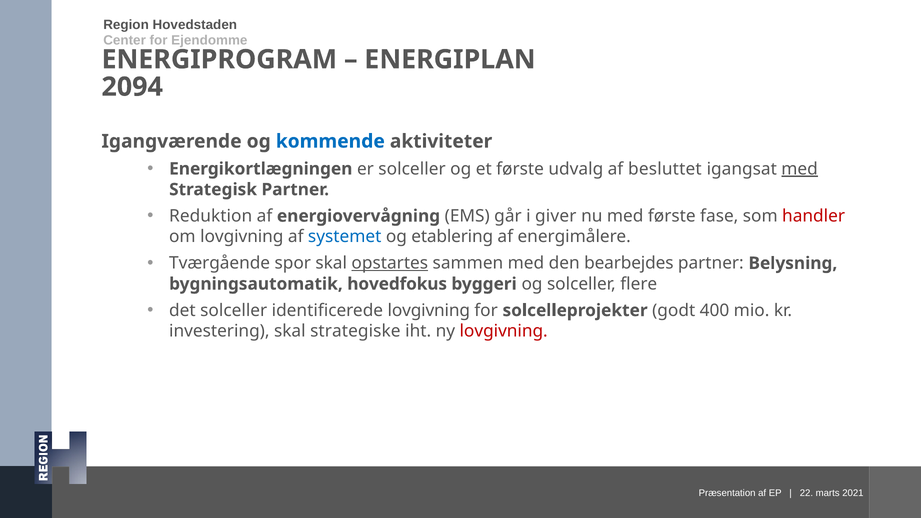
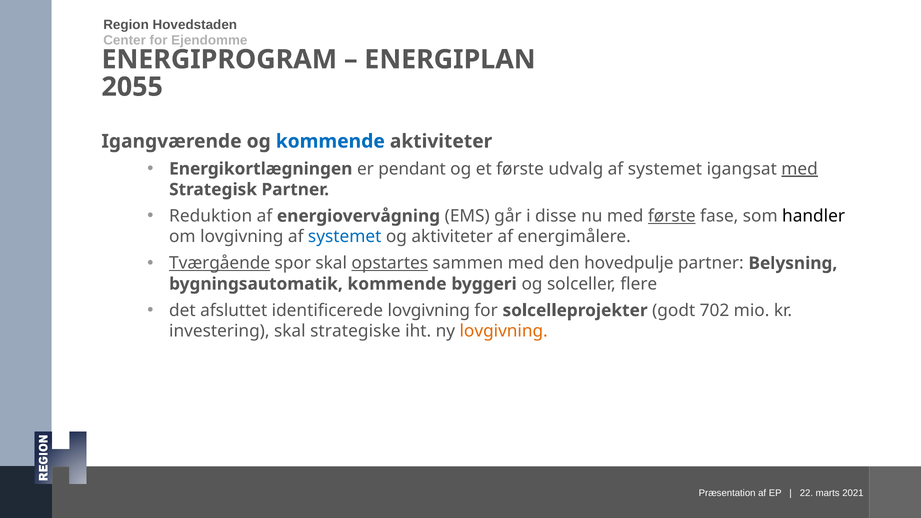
2094: 2094 -> 2055
er solceller: solceller -> pendant
udvalg af besluttet: besluttet -> systemet
giver: giver -> disse
første at (672, 216) underline: none -> present
handler colour: red -> black
og etablering: etablering -> aktiviteter
Tværgående underline: none -> present
bearbejdes: bearbejdes -> hovedpulje
bygningsautomatik hovedfokus: hovedfokus -> kommende
det solceller: solceller -> afsluttet
400: 400 -> 702
lovgivning at (504, 331) colour: red -> orange
